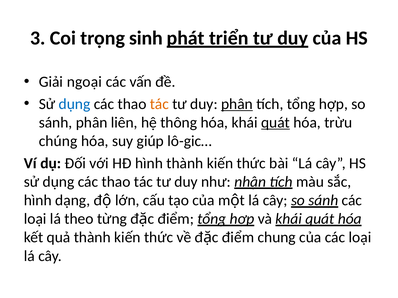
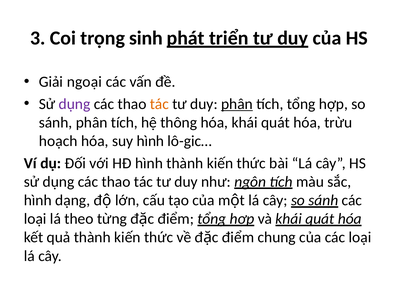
dụng at (75, 104) colour: blue -> purple
sánh phân liên: liên -> tích
quát at (276, 123) underline: present -> none
chúng: chúng -> hoạch
suy giúp: giúp -> hình
nhận: nhận -> ngôn
